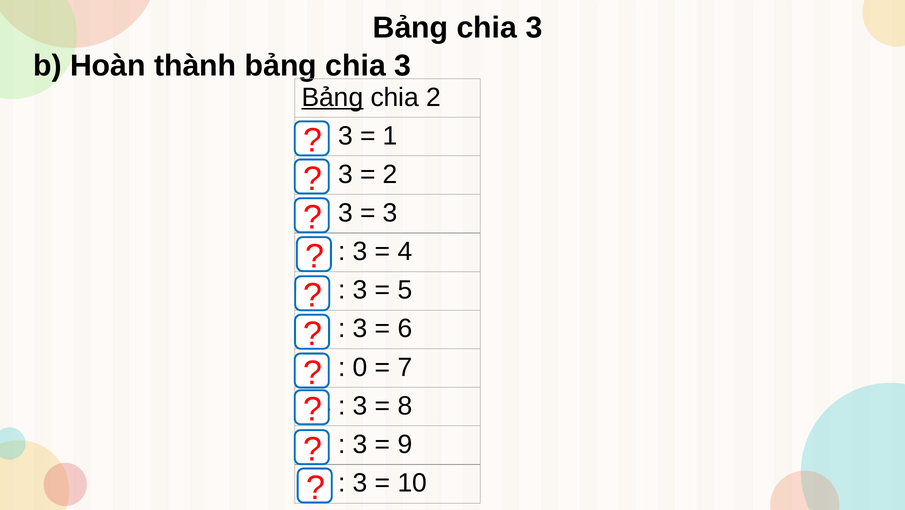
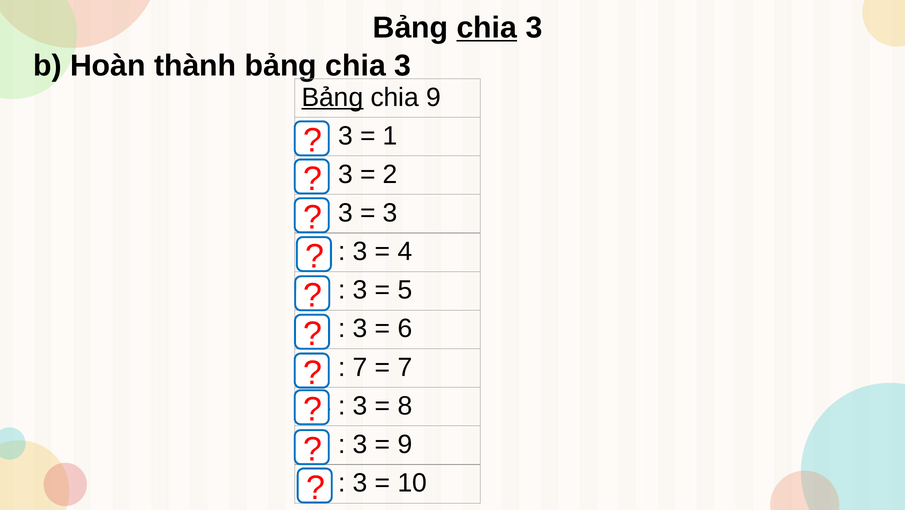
chia at (487, 28) underline: none -> present
chia 2: 2 -> 9
0 at (360, 368): 0 -> 7
